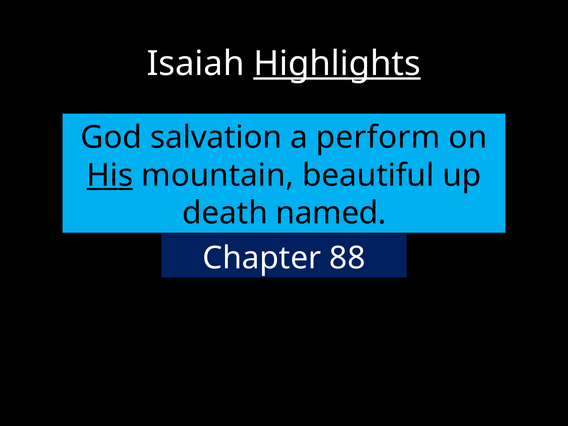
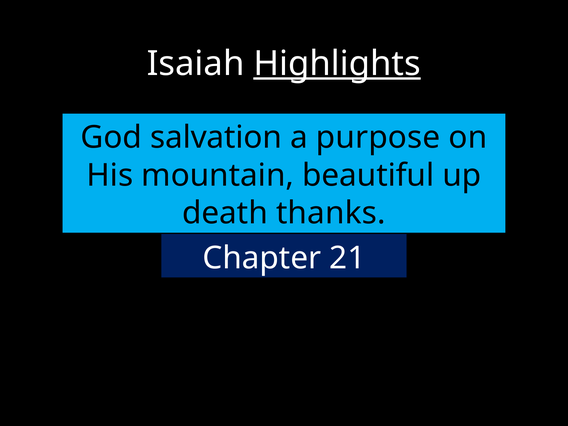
perform: perform -> purpose
His underline: present -> none
named: named -> thanks
88: 88 -> 21
